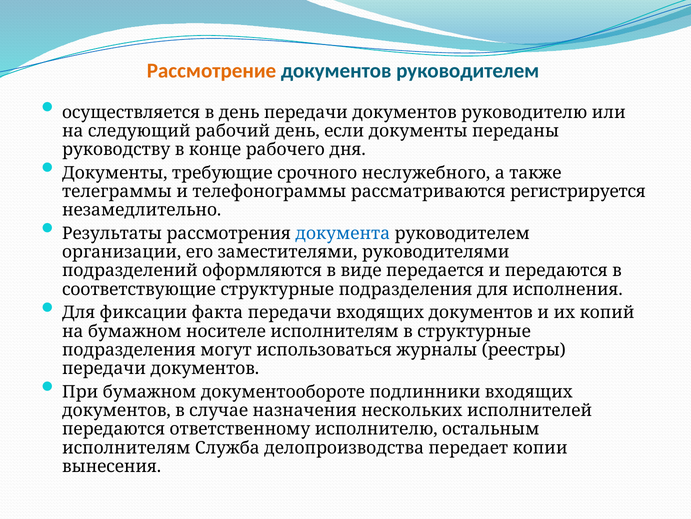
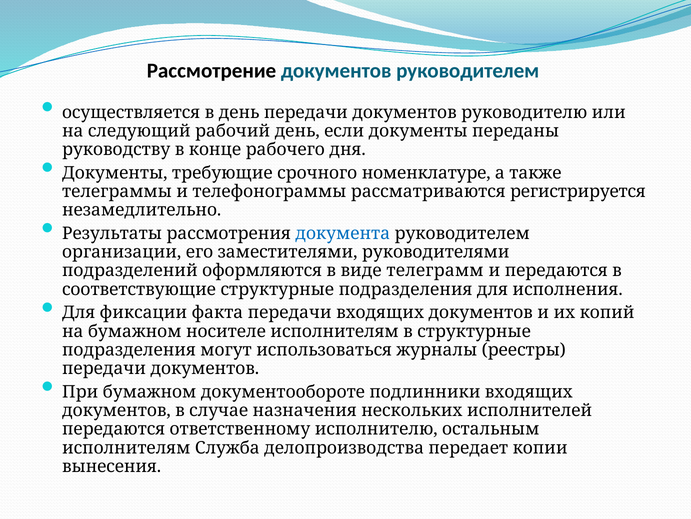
Рассмотрение colour: orange -> black
неслужебного: неслужебного -> номенклатуре
передается: передается -> телеграмм
